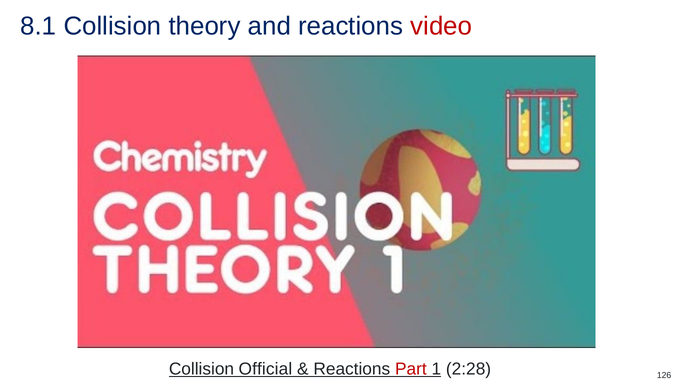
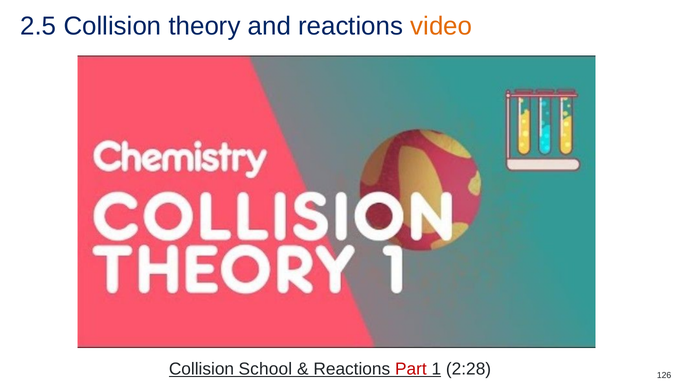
8.1: 8.1 -> 2.5
video colour: red -> orange
Official: Official -> School
